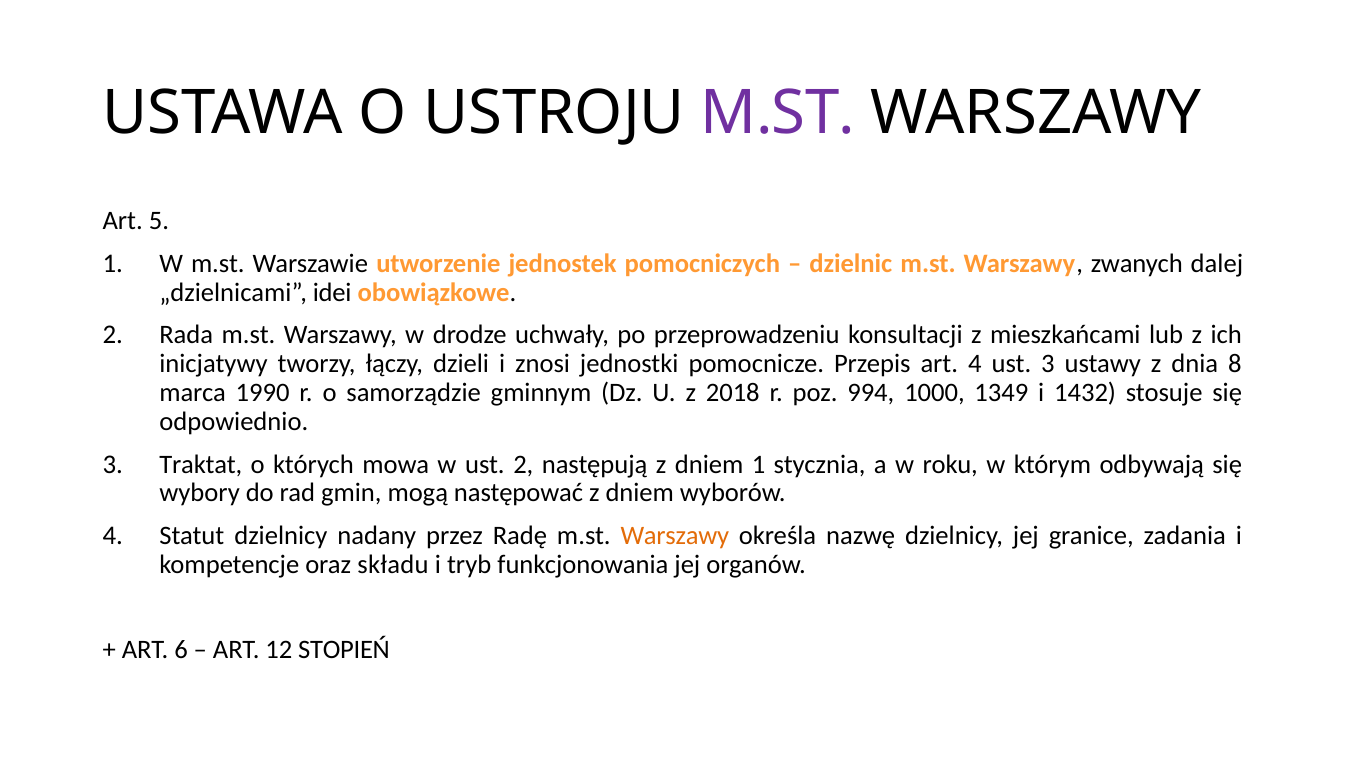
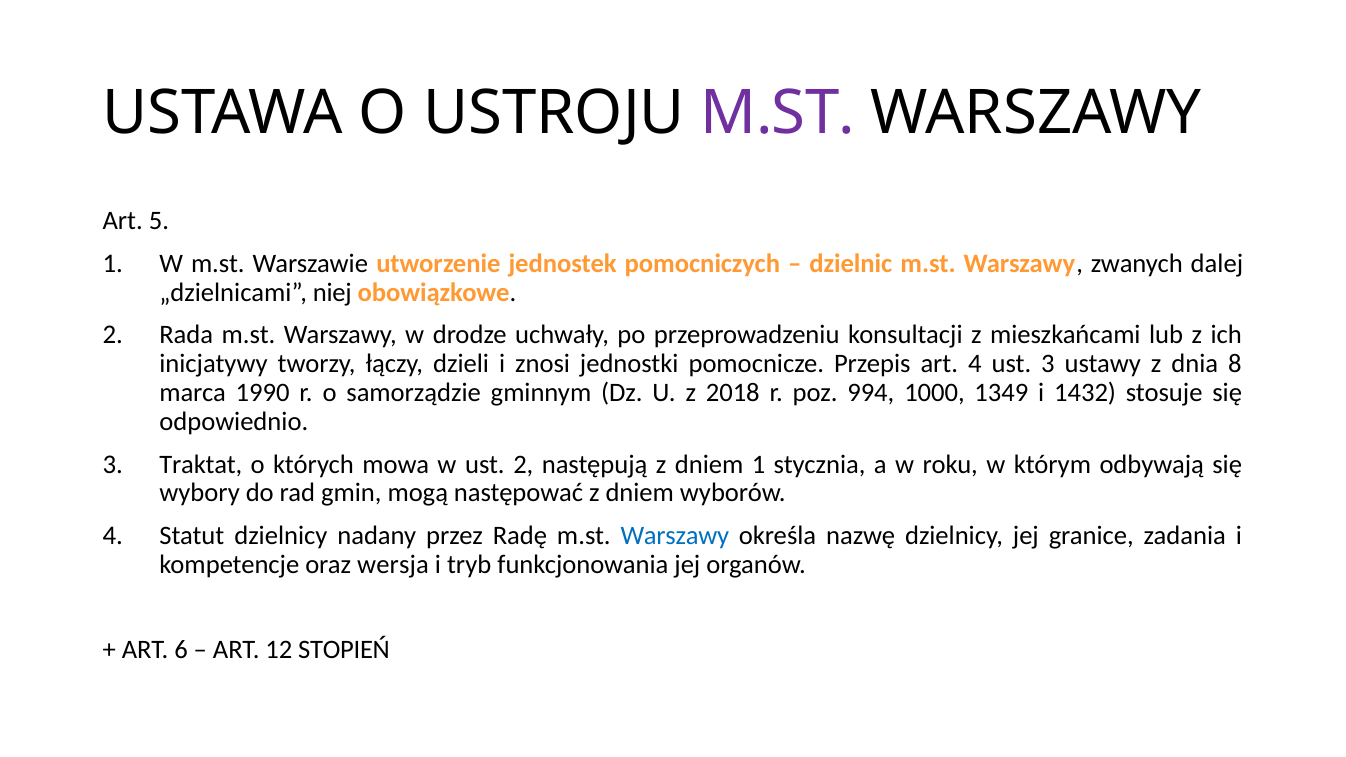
idei: idei -> niej
Warszawy at (675, 536) colour: orange -> blue
składu: składu -> wersja
